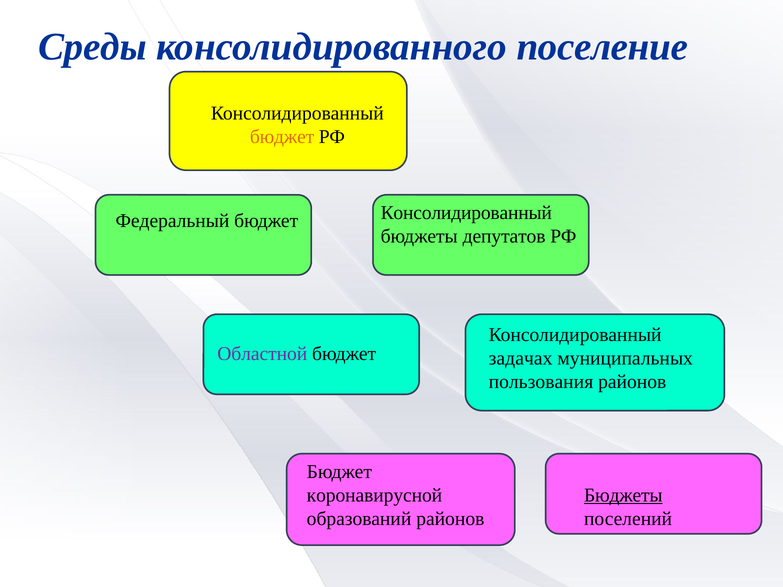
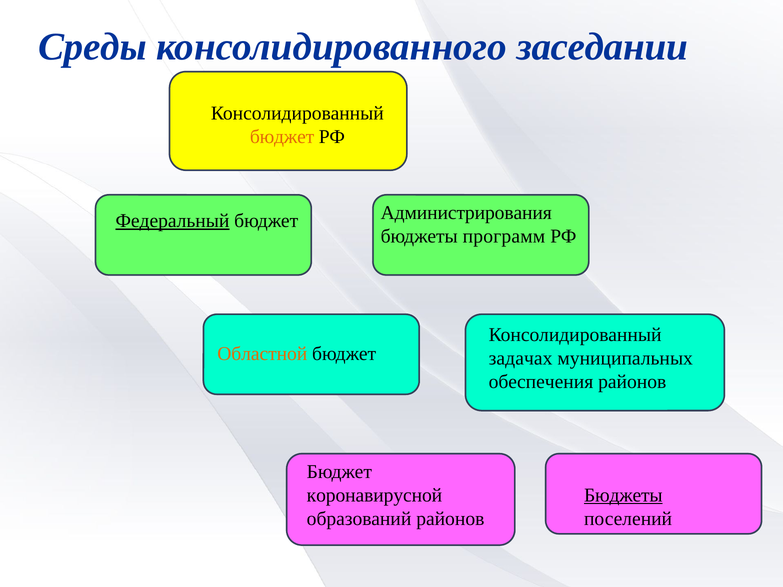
поселение: поселение -> заседании
Федеральный underline: none -> present
Консолидированный at (466, 213): Консолидированный -> Администрирования
депутатов: депутатов -> программ
Областной colour: purple -> orange
пользования: пользования -> обеспечения
